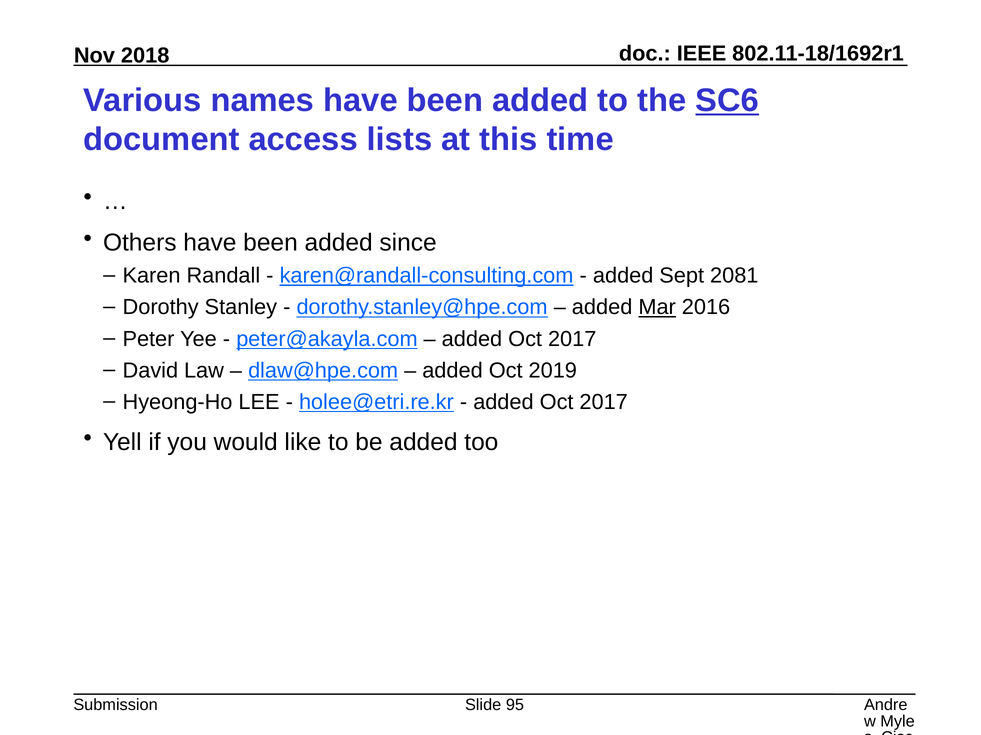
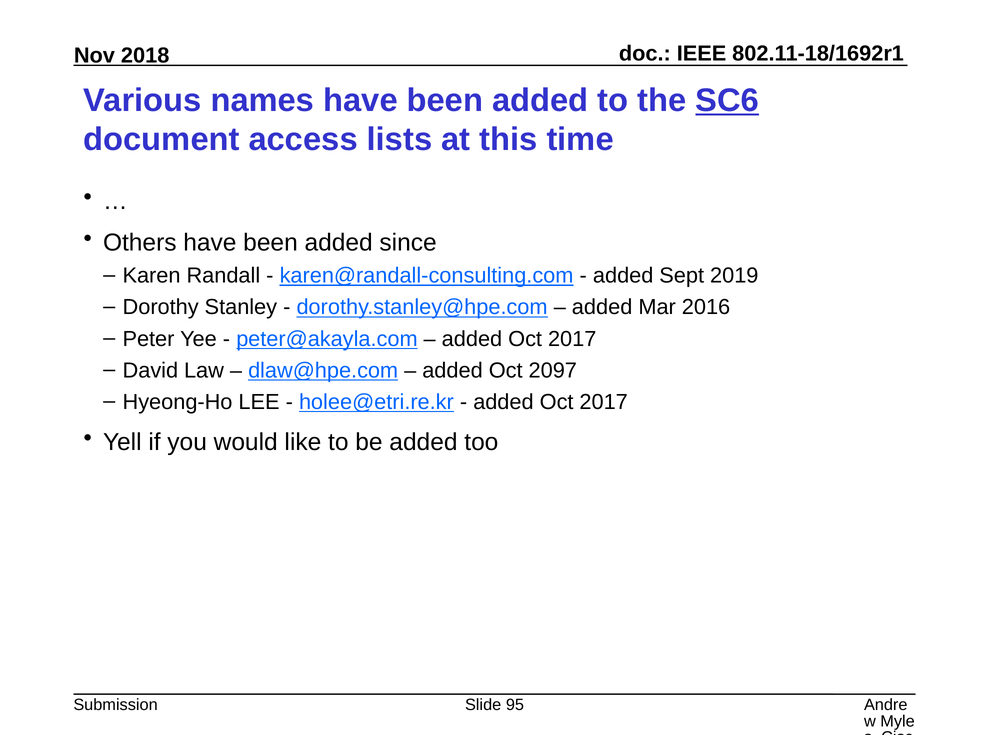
2081: 2081 -> 2019
Mar underline: present -> none
2019: 2019 -> 2097
